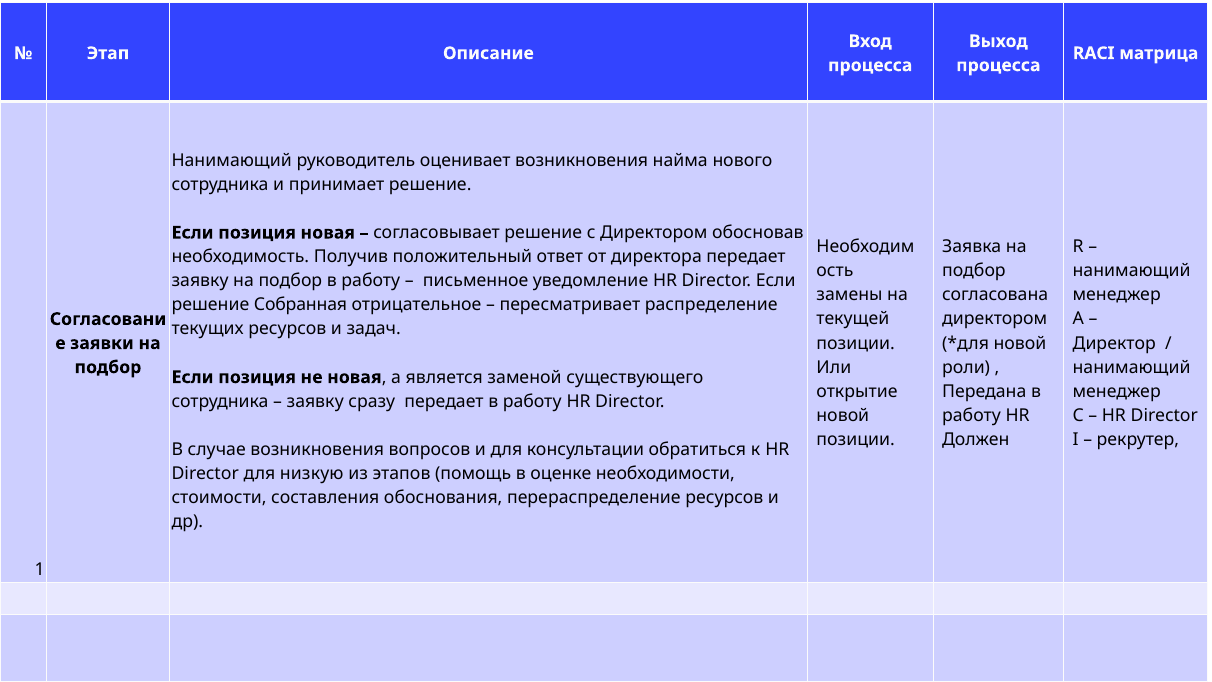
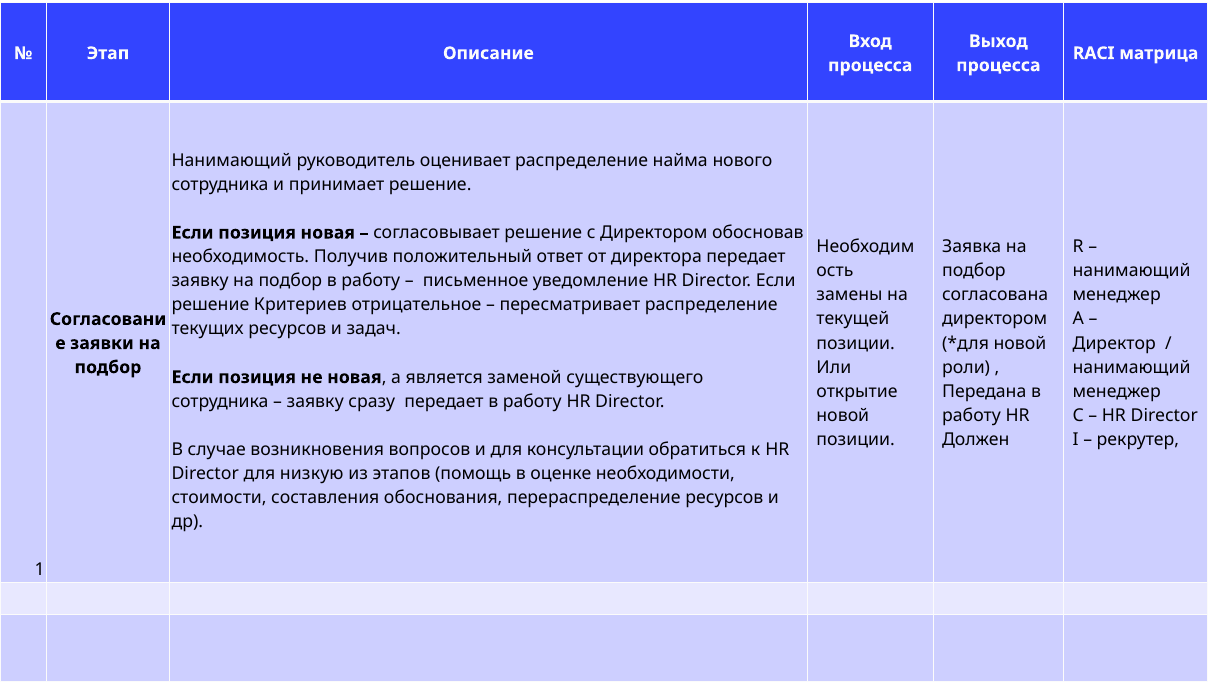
оценивает возникновения: возникновения -> распределение
Собранная: Собранная -> Критериев
